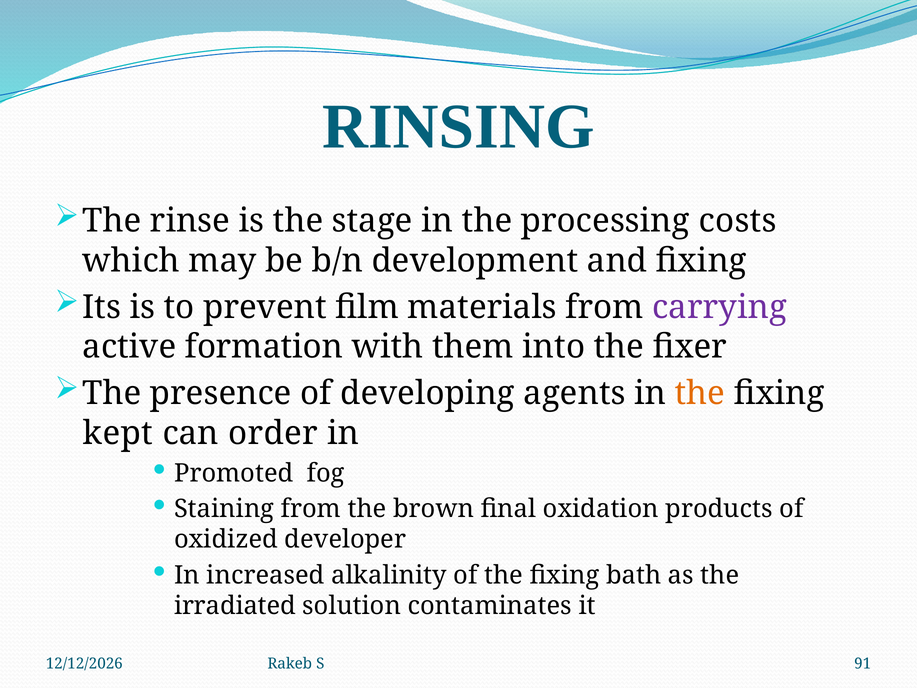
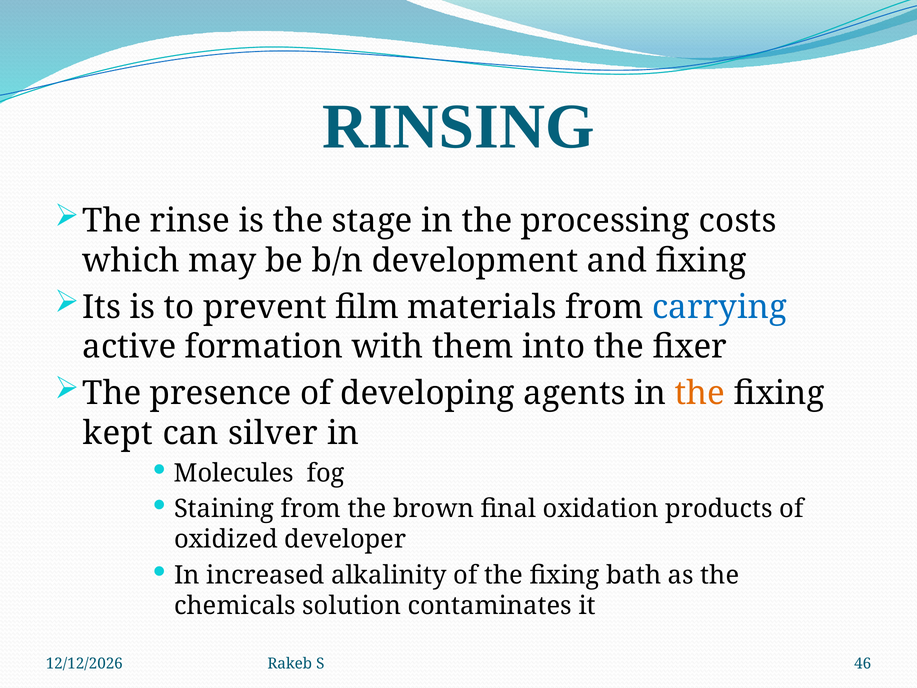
carrying colour: purple -> blue
order: order -> silver
Promoted: Promoted -> Molecules
irradiated: irradiated -> chemicals
91: 91 -> 46
